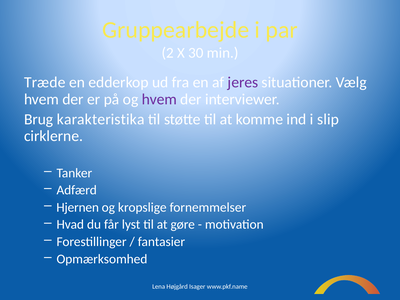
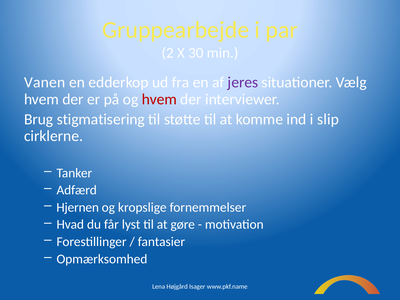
Træde: Træde -> Vanen
hvem at (159, 99) colour: purple -> red
karakteristika: karakteristika -> stigmatisering
